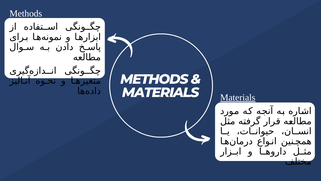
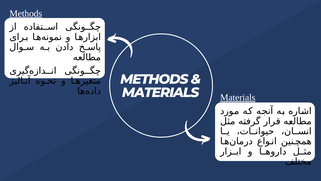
Methods underline: none -> present
